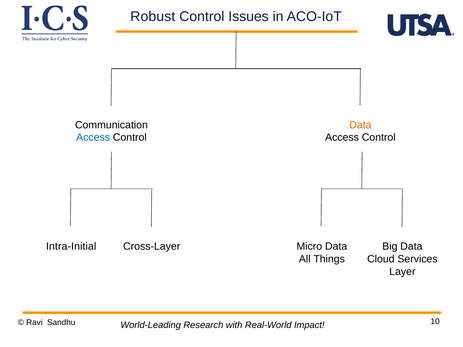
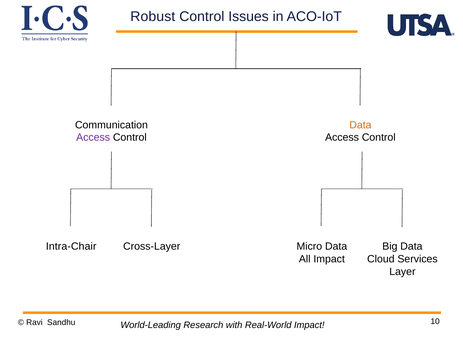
Access at (93, 138) colour: blue -> purple
Intra-Initial: Intra-Initial -> Intra-Chair
All Things: Things -> Impact
